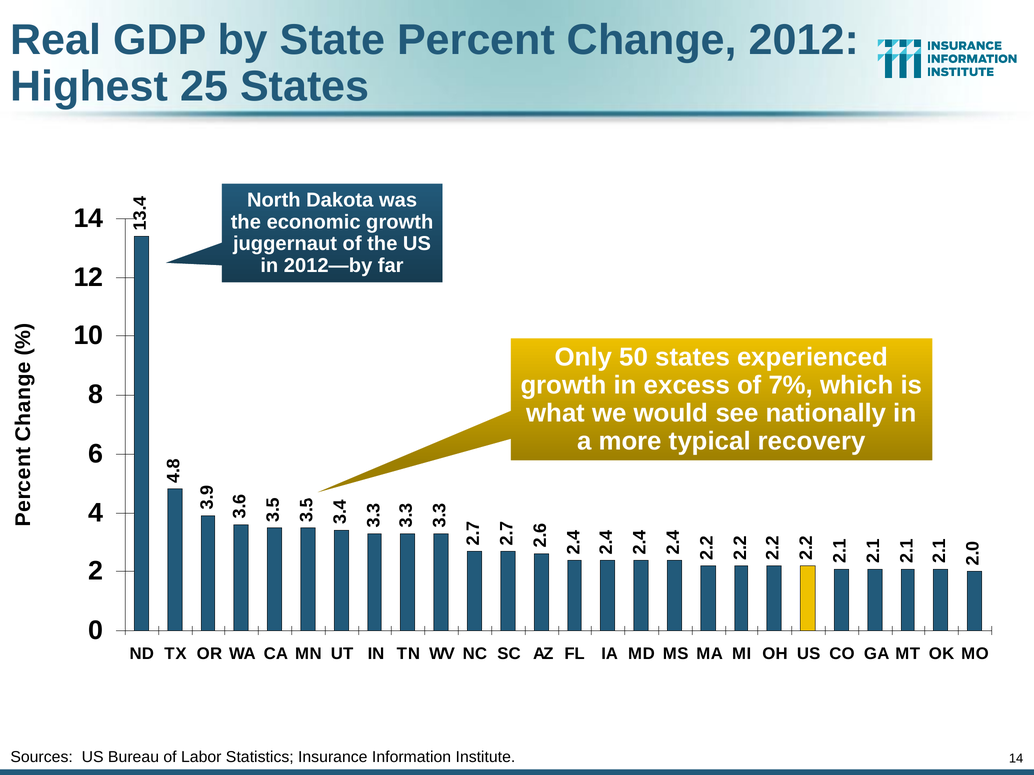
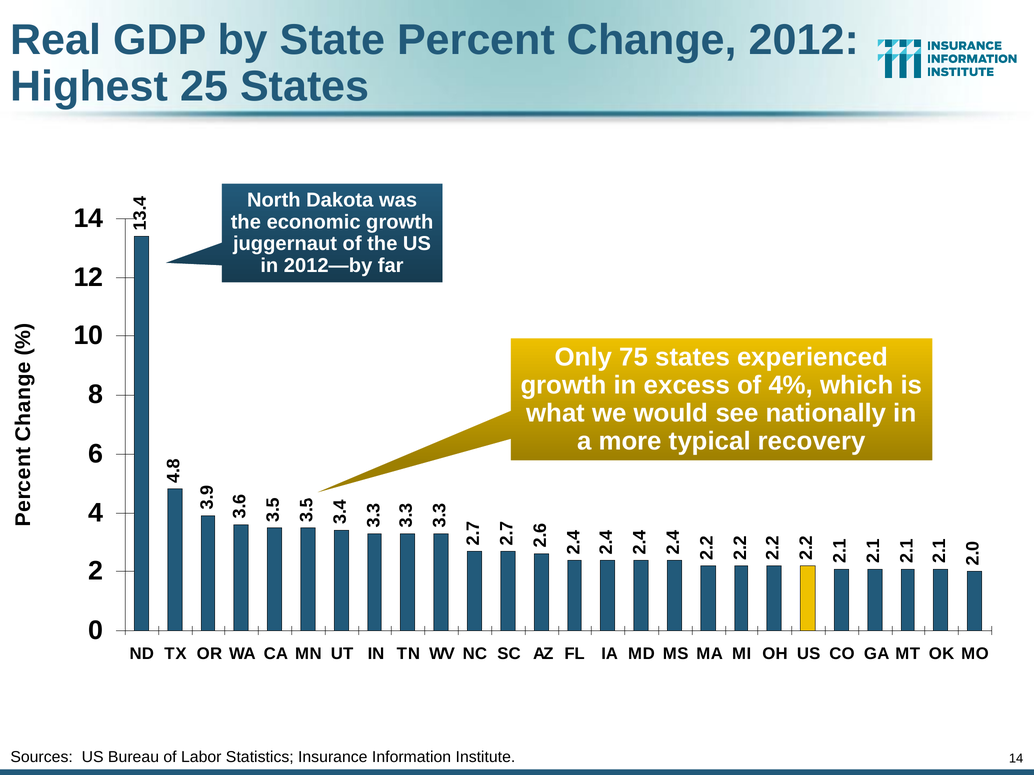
50: 50 -> 75
7%: 7% -> 4%
